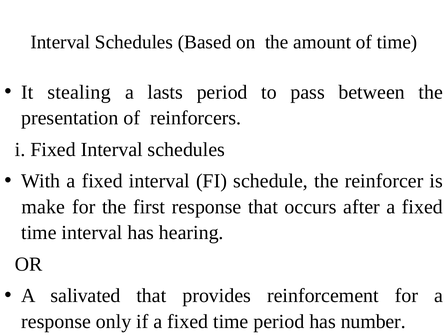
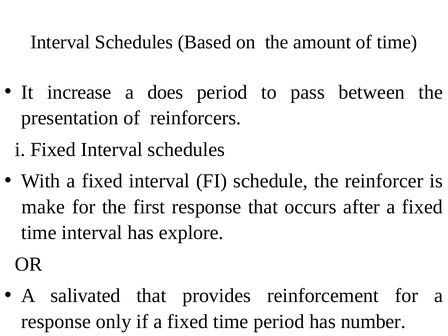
stealing: stealing -> increase
lasts: lasts -> does
hearing: hearing -> explore
